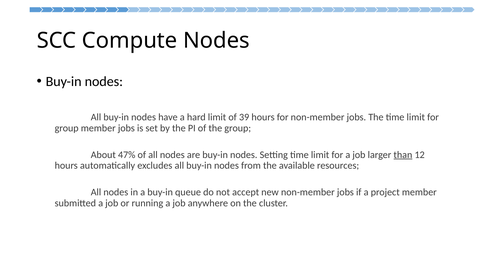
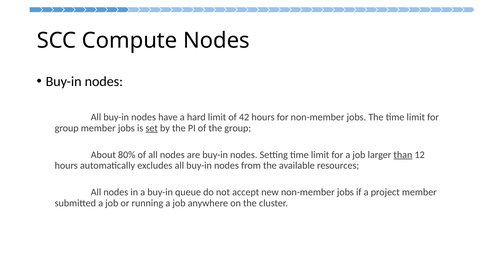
39: 39 -> 42
set underline: none -> present
47%: 47% -> 80%
